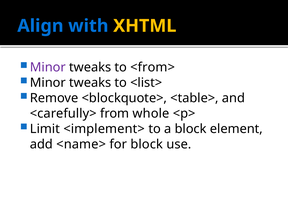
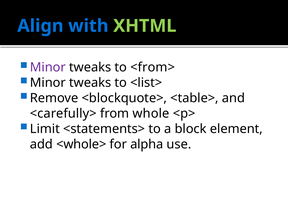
XHTML colour: yellow -> light green
<implement>: <implement> -> <statements>
<name>: <name> -> <whole>
for block: block -> alpha
